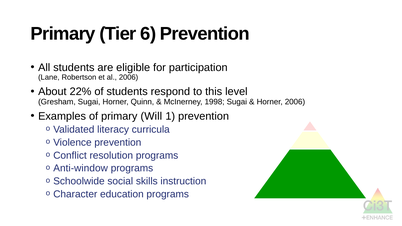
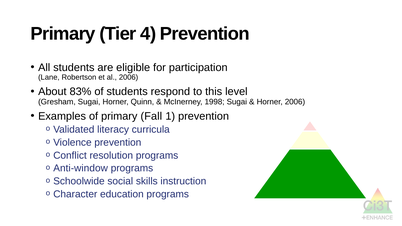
6: 6 -> 4
22%: 22% -> 83%
Will: Will -> Fall
